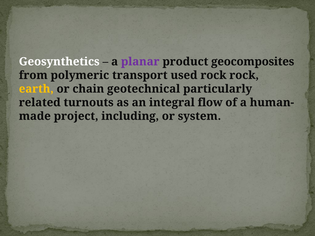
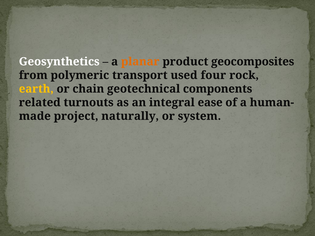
planar colour: purple -> orange
used rock: rock -> four
particularly: particularly -> components
flow: flow -> ease
including: including -> naturally
